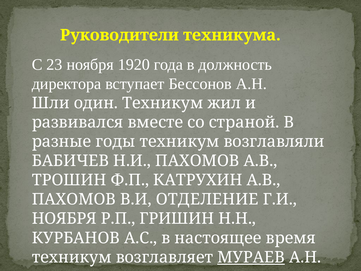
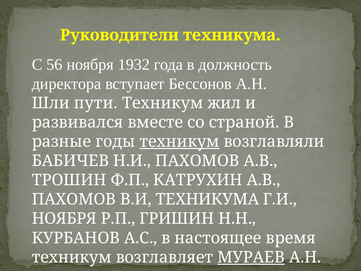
23: 23 -> 56
1920: 1920 -> 1932
один: один -> пути
техникум at (179, 141) underline: none -> present
В.И ОТДЕЛЕНИЕ: ОТДЕЛЕНИЕ -> ТЕХНИКУМА
